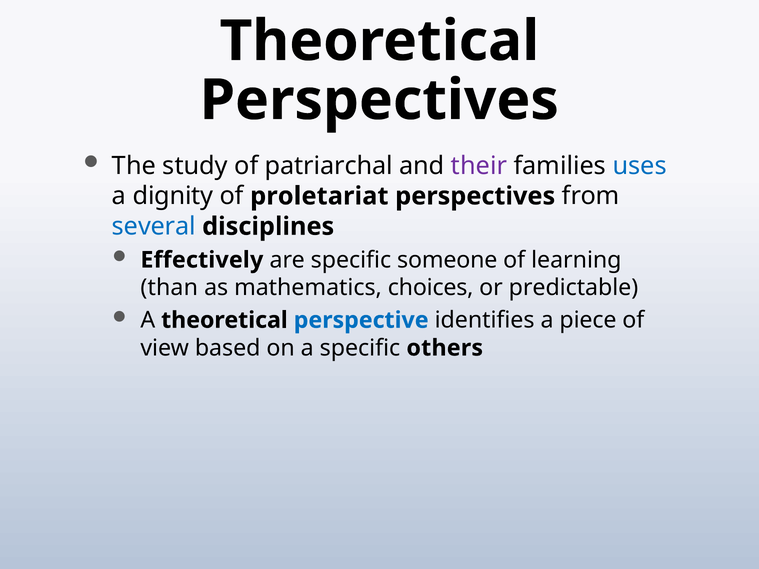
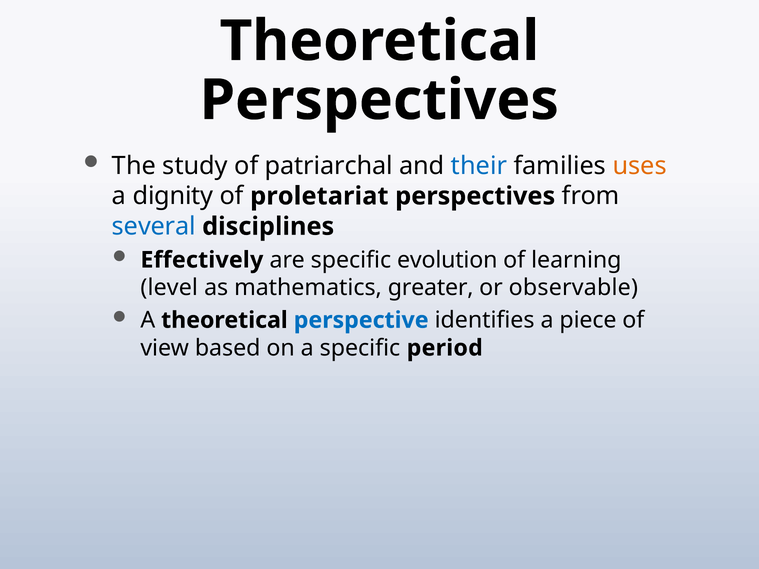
their colour: purple -> blue
uses colour: blue -> orange
someone: someone -> evolution
than: than -> level
choices: choices -> greater
predictable: predictable -> observable
others: others -> period
